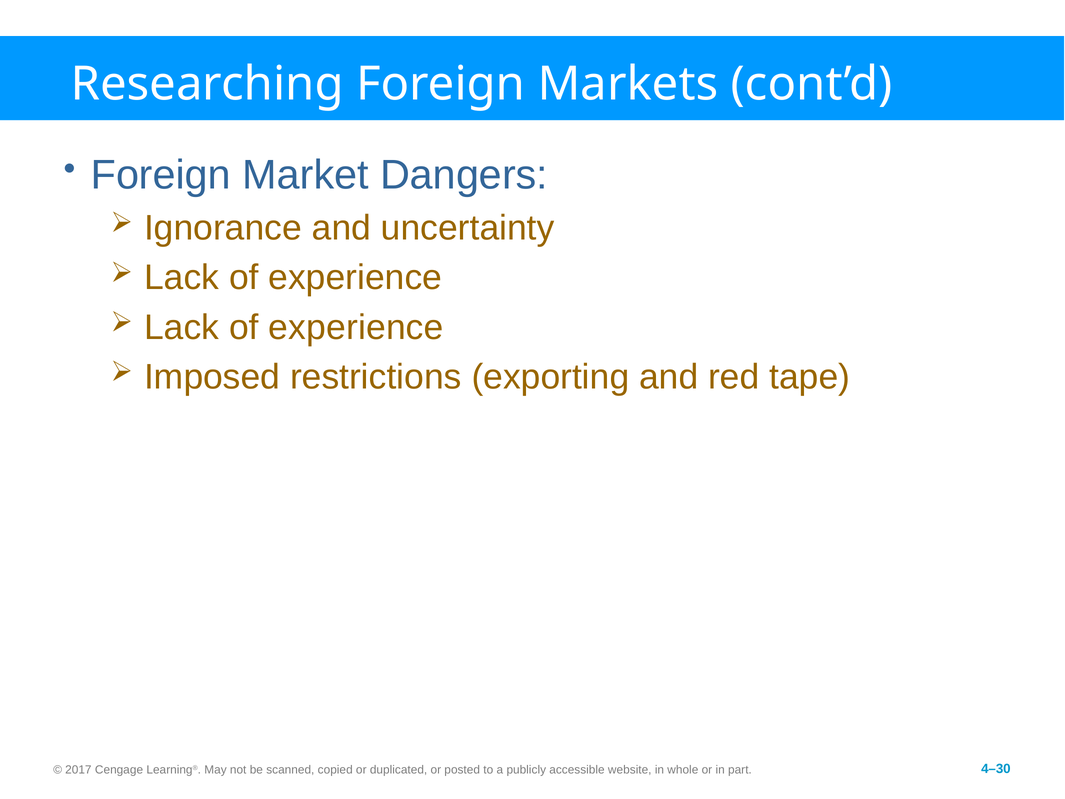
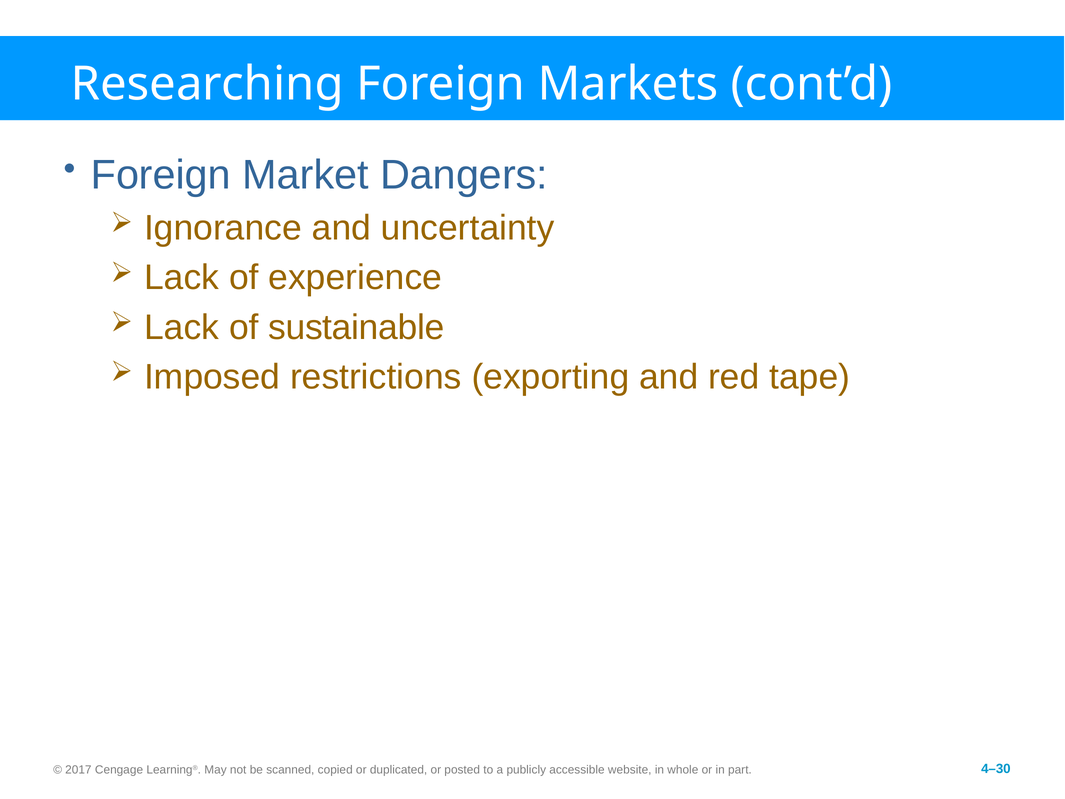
experience at (356, 327): experience -> sustainable
